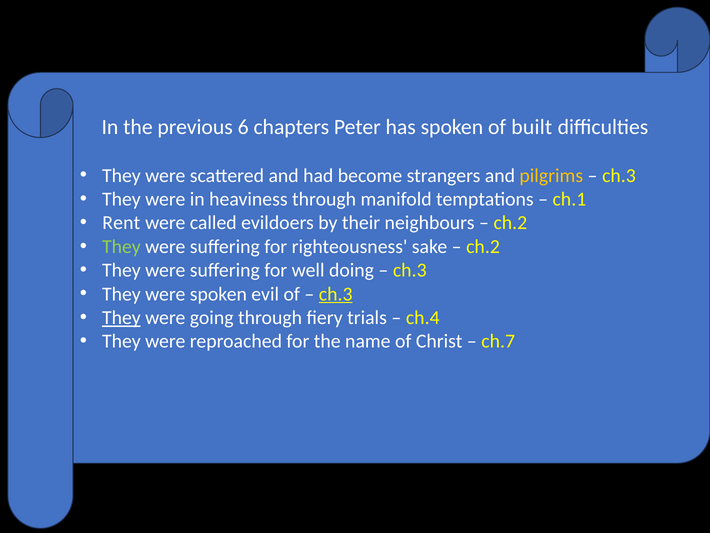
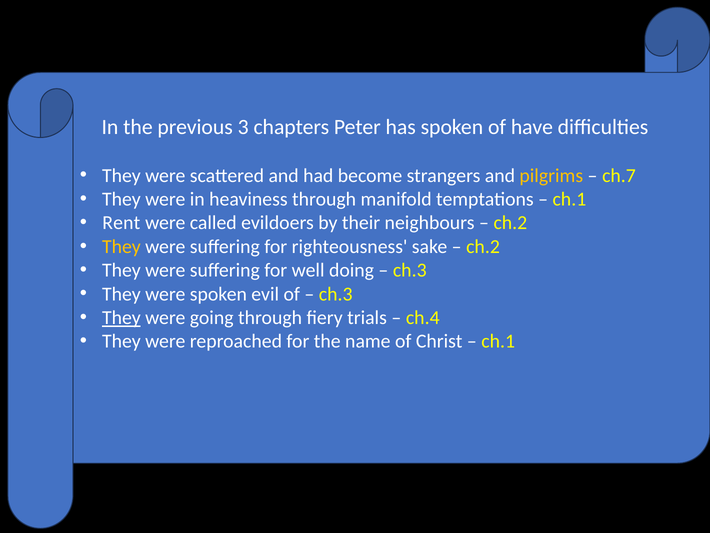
6: 6 -> 3
built: built -> have
ch.3 at (619, 175): ch.3 -> ch.7
They at (121, 246) colour: light green -> yellow
ch.3 at (336, 294) underline: present -> none
ch.7 at (498, 341): ch.7 -> ch.1
